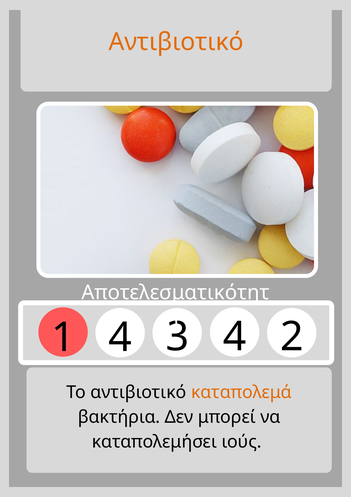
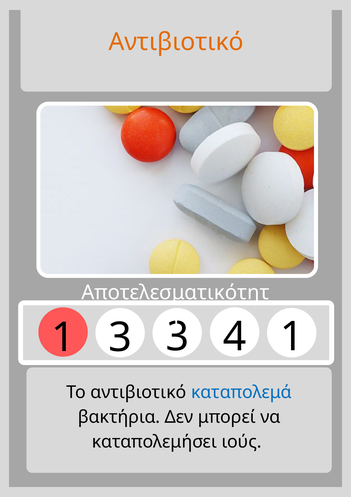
1 4: 4 -> 3
4 2: 2 -> 1
καταπολεμά colour: orange -> blue
